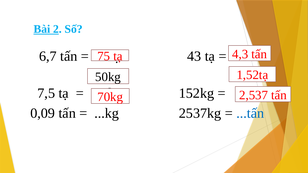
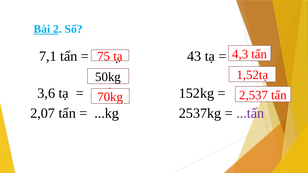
6,7: 6,7 -> 7,1
7,5: 7,5 -> 3,6
0,09: 0,09 -> 2,07
...tấn at (250, 113) colour: blue -> purple
